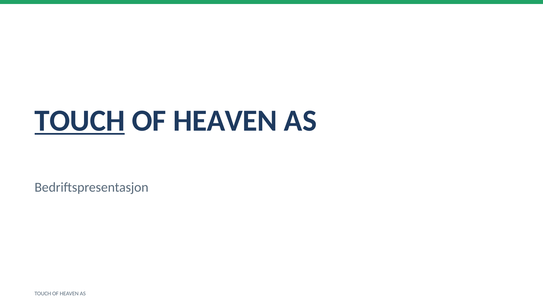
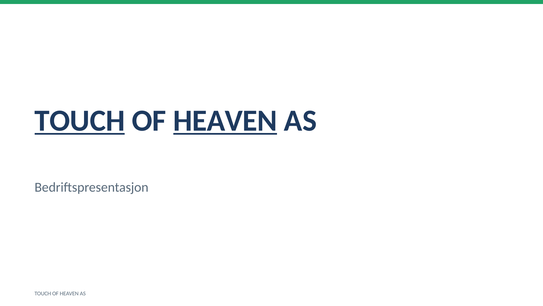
HEAVEN at (225, 120) underline: none -> present
